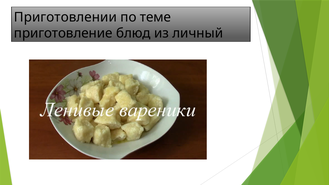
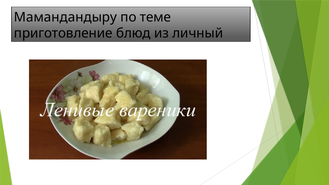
Приготовлении: Приготовлении -> Мамандандыру
